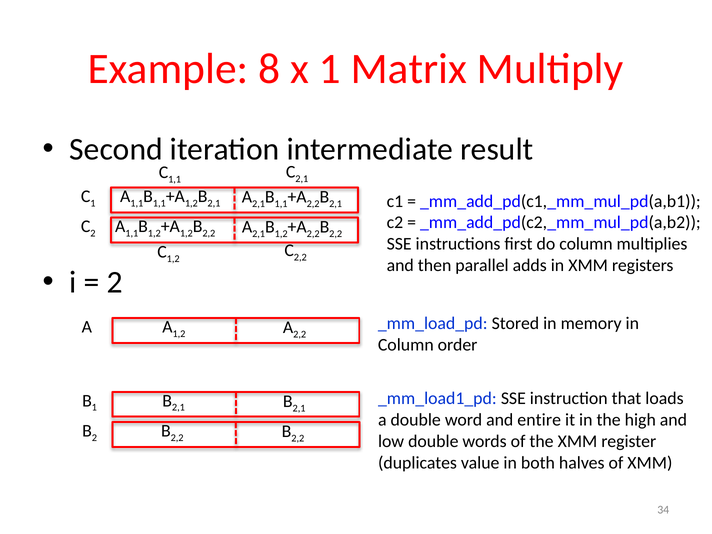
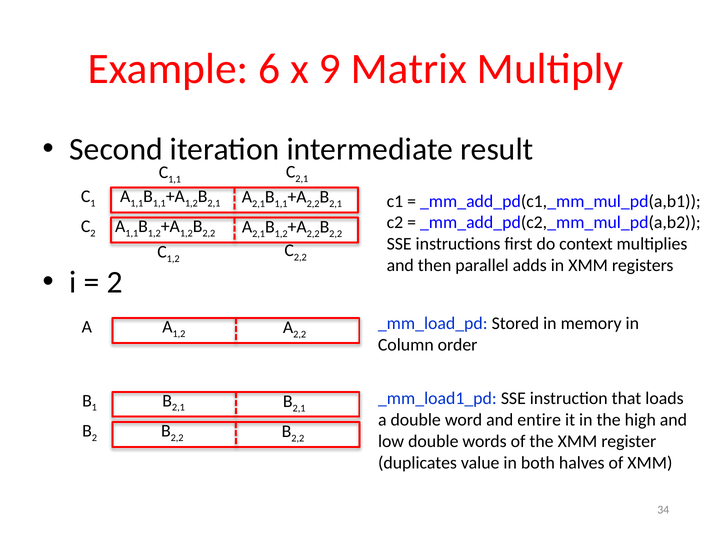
8: 8 -> 6
x 1: 1 -> 9
do column: column -> context
